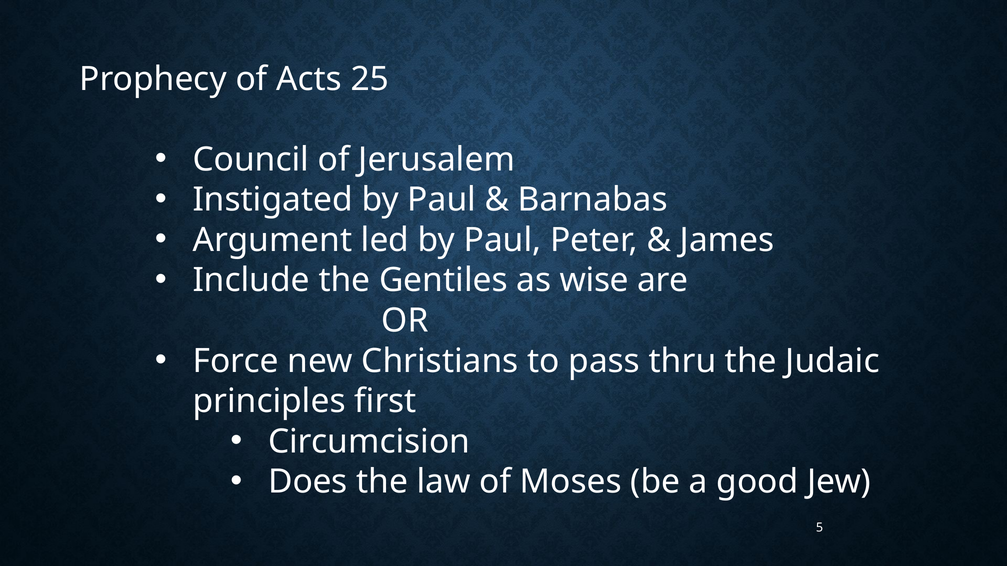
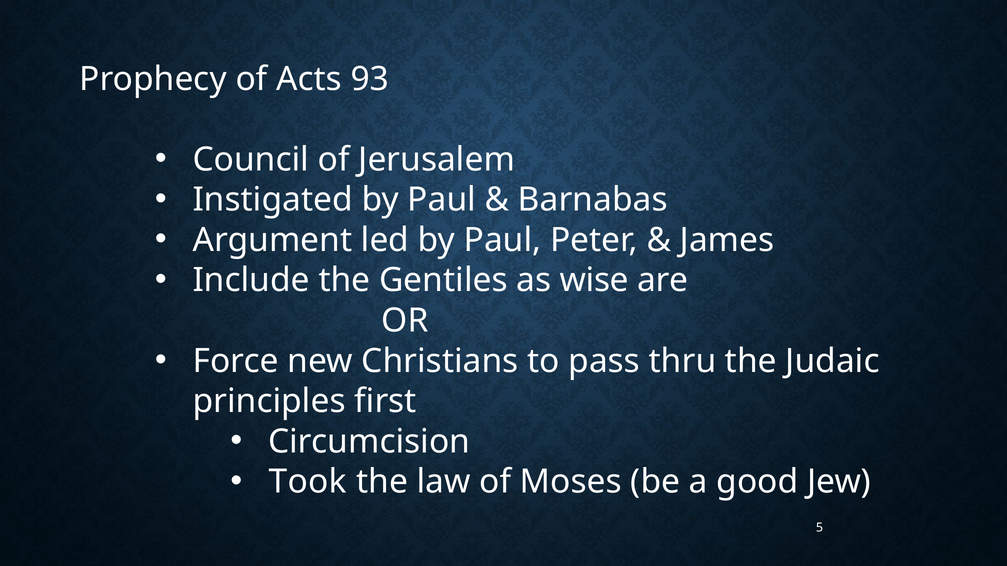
25: 25 -> 93
Does: Does -> Took
